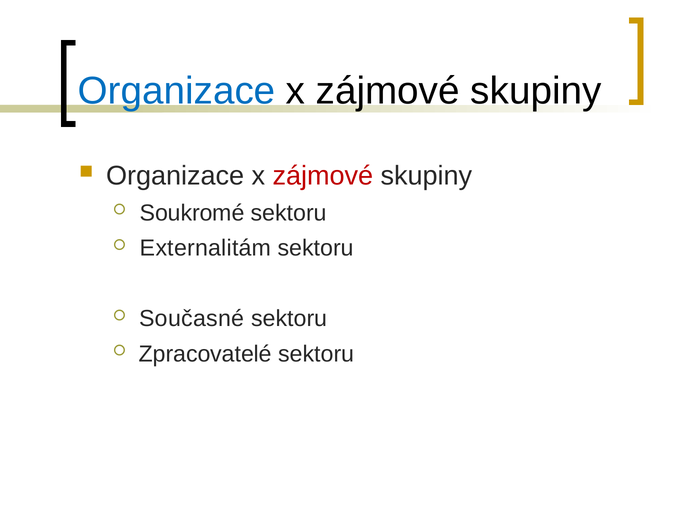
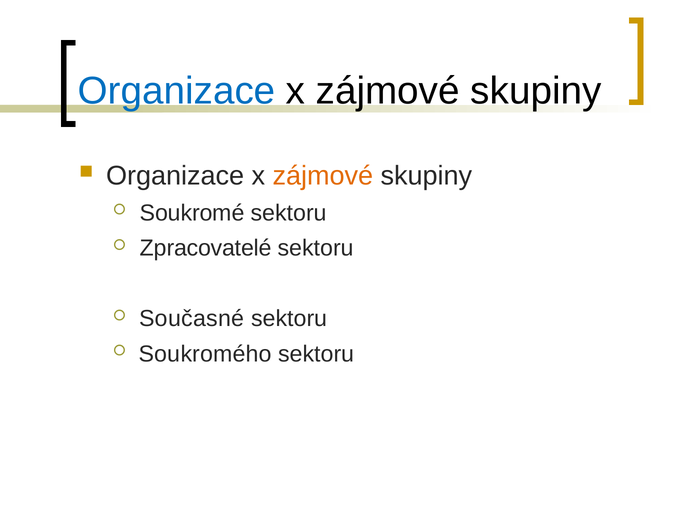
zájmové at (323, 176) colour: red -> orange
Externalitám: Externalitám -> Zpracovatelé
Zpracovatelé: Zpracovatelé -> Soukromého
